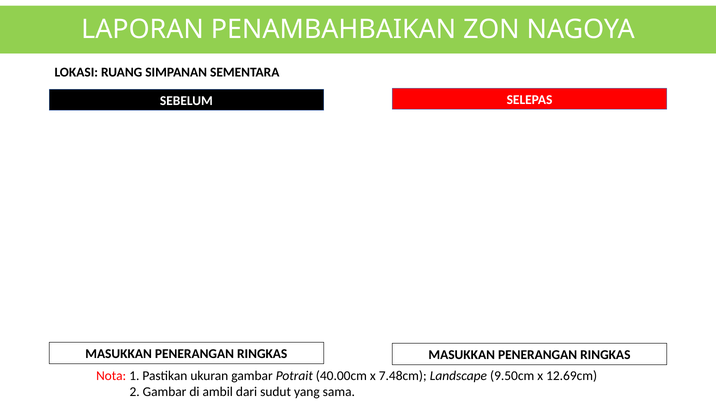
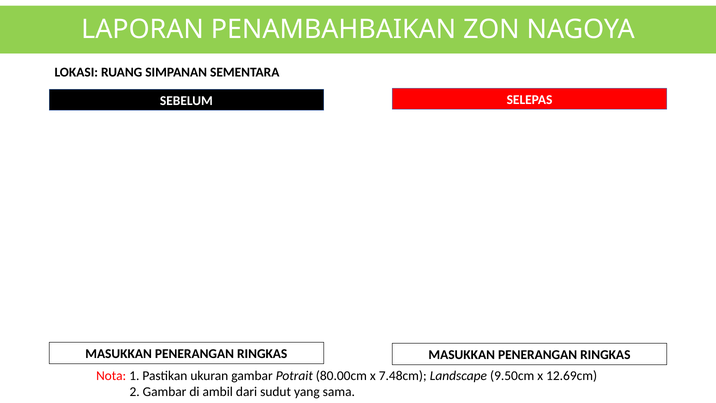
40.00cm: 40.00cm -> 80.00cm
